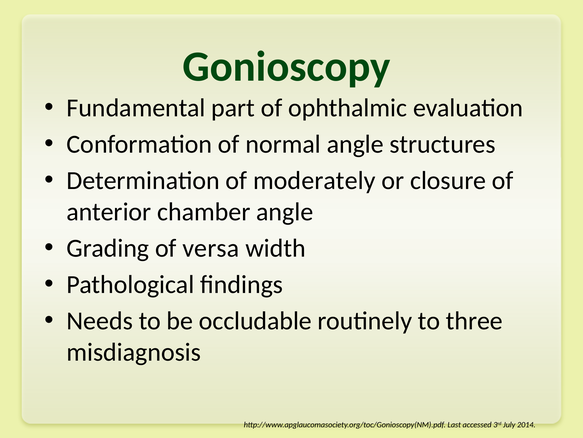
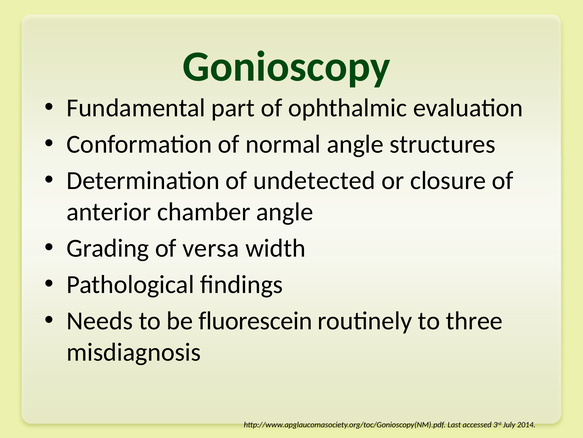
moderately: moderately -> undetected
occludable: occludable -> fluorescein
